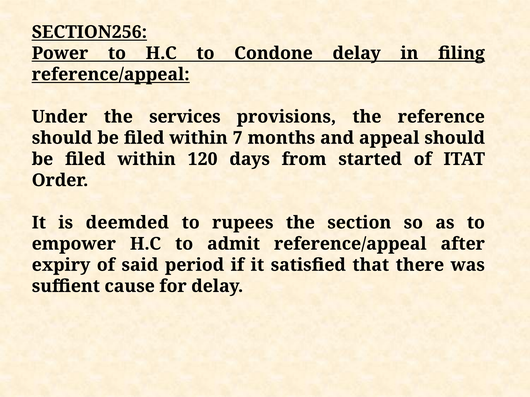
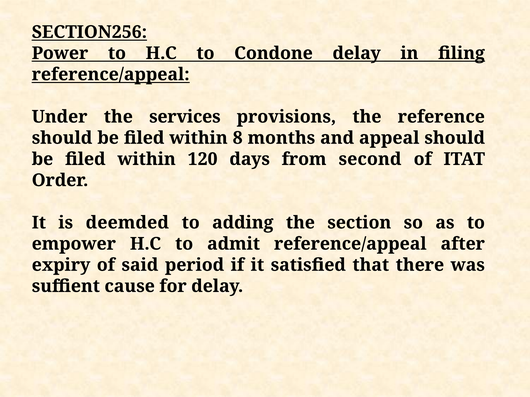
7: 7 -> 8
started: started -> second
rupees: rupees -> adding
